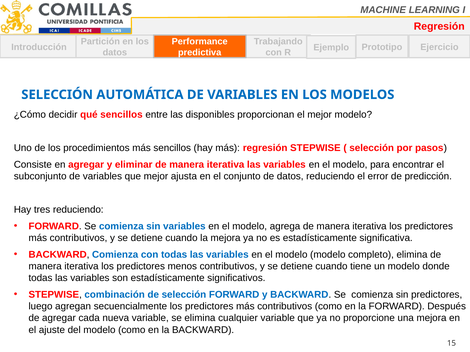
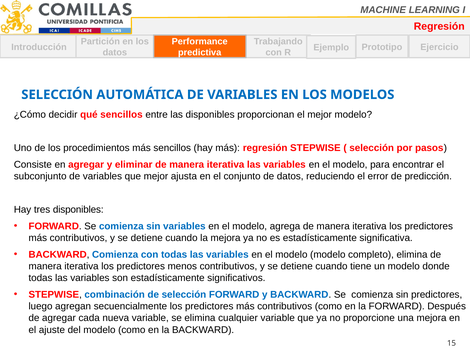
tres reduciendo: reduciendo -> disponibles
